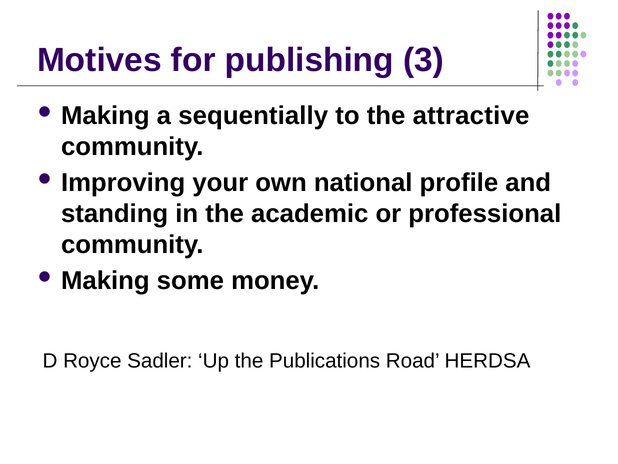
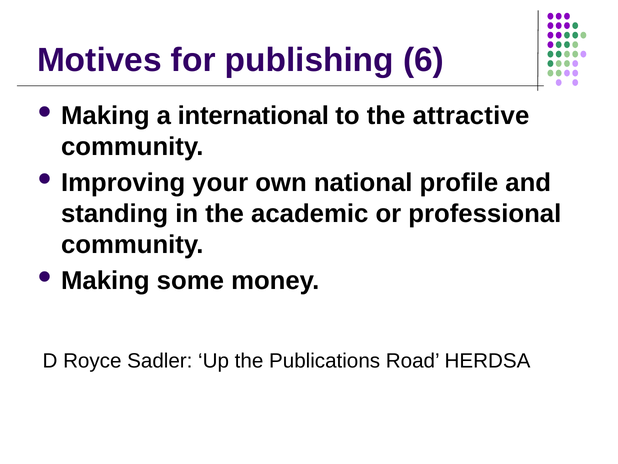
3: 3 -> 6
sequentially: sequentially -> international
